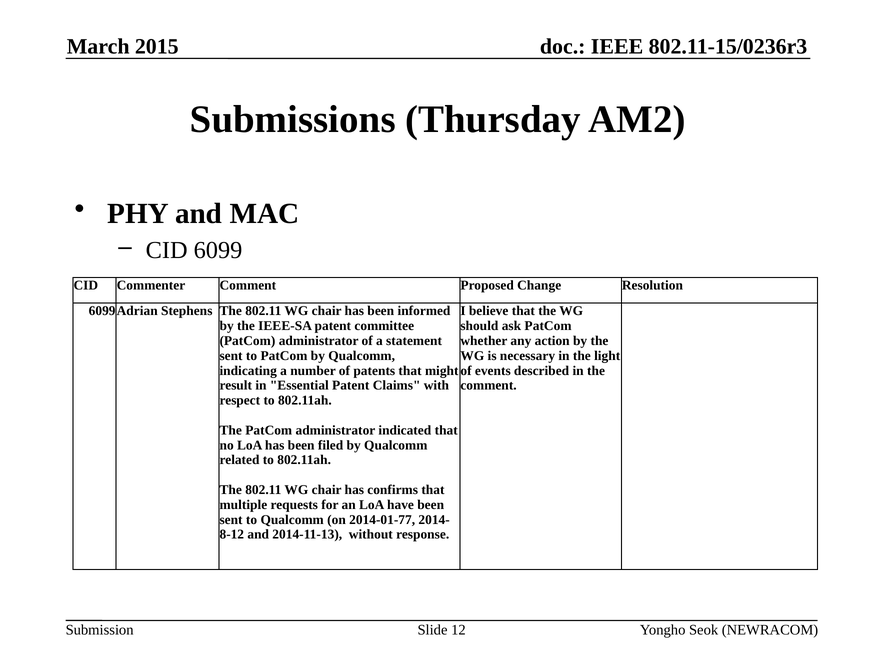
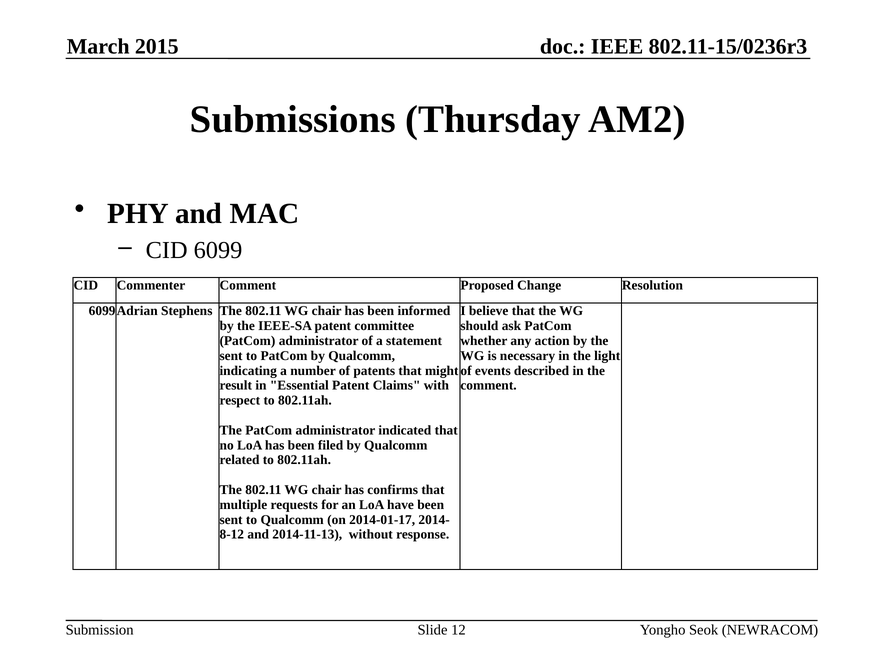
2014-01-77: 2014-01-77 -> 2014-01-17
